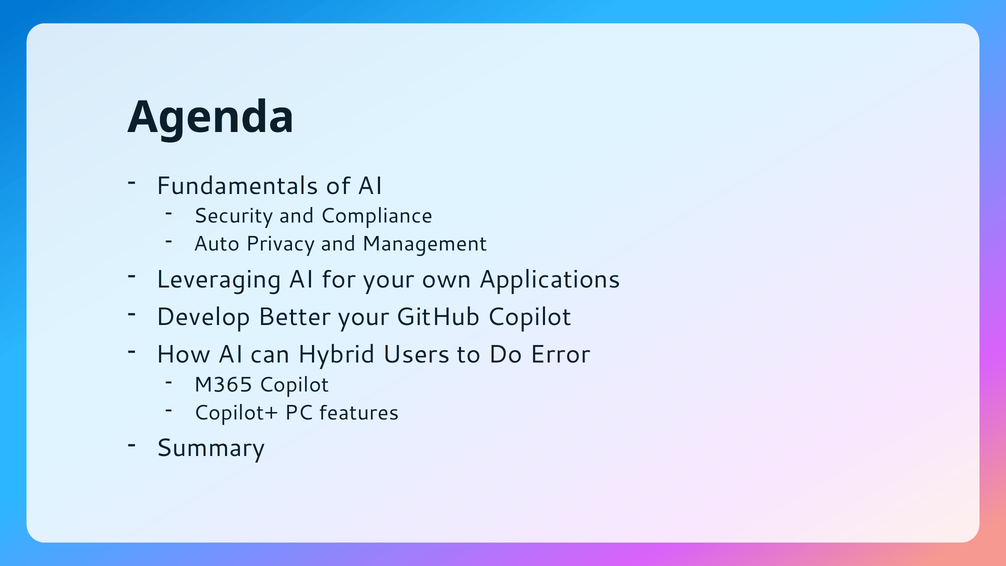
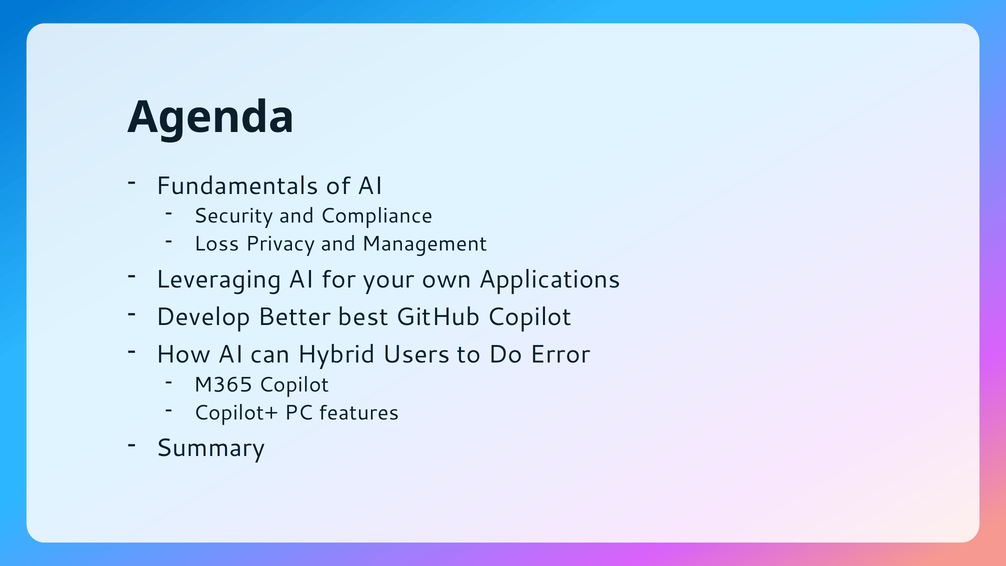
Auto: Auto -> Loss
Better your: your -> best
